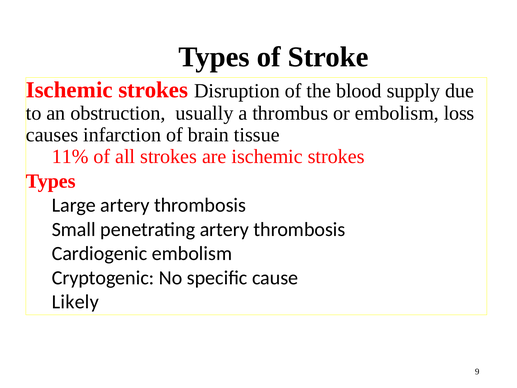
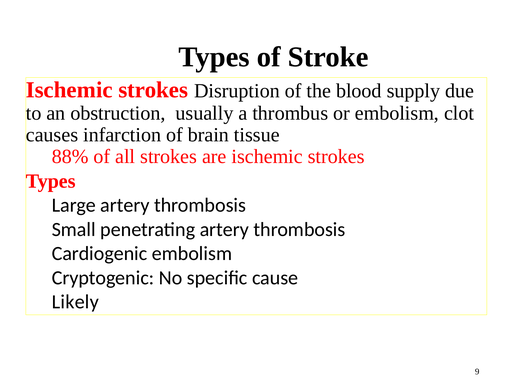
loss: loss -> clot
11%: 11% -> 88%
